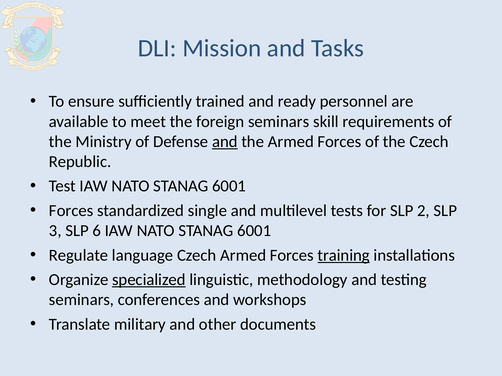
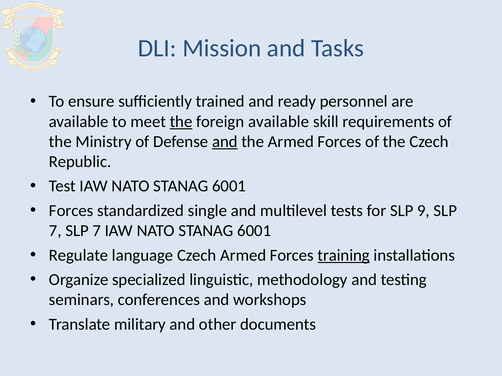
the at (181, 122) underline: none -> present
foreign seminars: seminars -> available
2: 2 -> 9
3 at (55, 231): 3 -> 7
6 at (97, 231): 6 -> 7
specialized underline: present -> none
